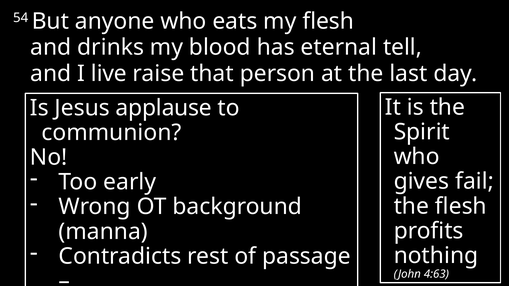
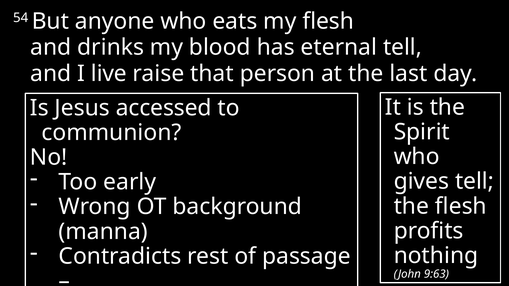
applause: applause -> accessed
gives fail: fail -> tell
4:63: 4:63 -> 9:63
